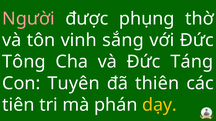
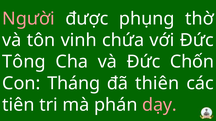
sắng: sắng -> chứa
Táng: Táng -> Chốn
Tuyên: Tuyên -> Tháng
dạy colour: yellow -> pink
